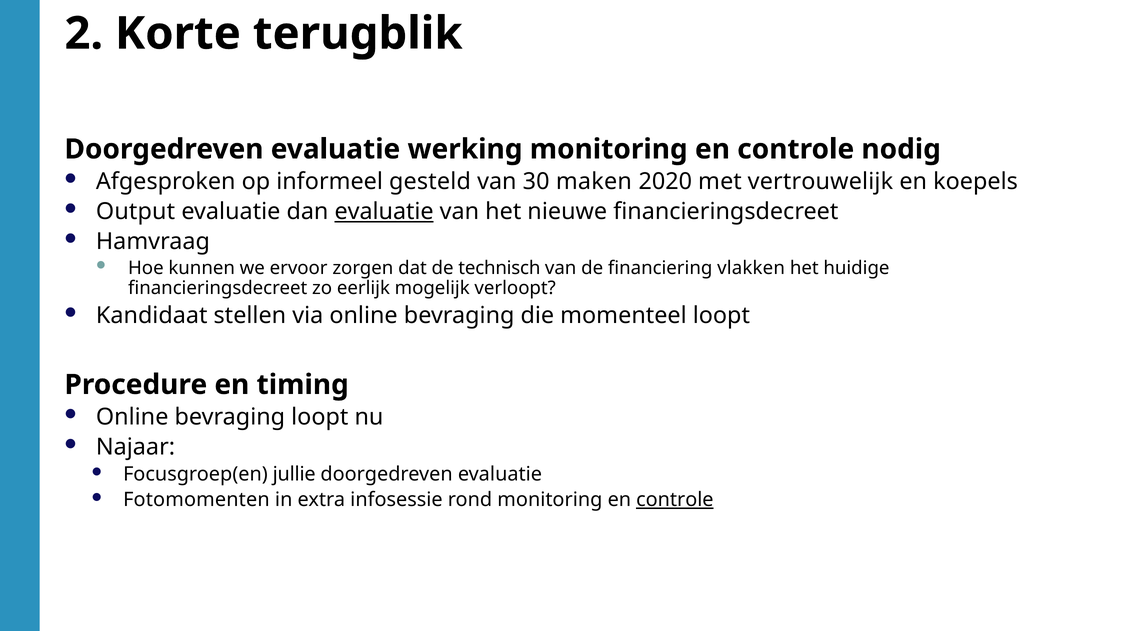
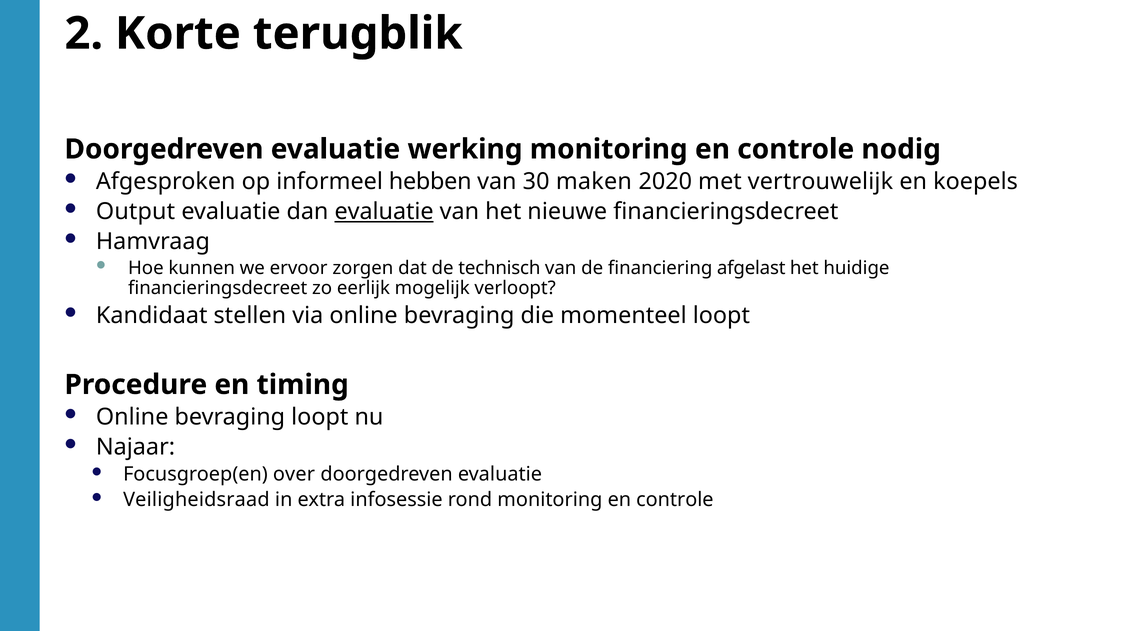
gesteld: gesteld -> hebben
vlakken: vlakken -> afgelast
jullie: jullie -> over
Fotomomenten: Fotomomenten -> Veiligheidsraad
controle at (675, 499) underline: present -> none
